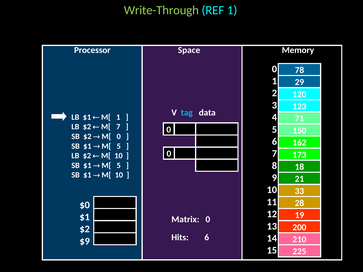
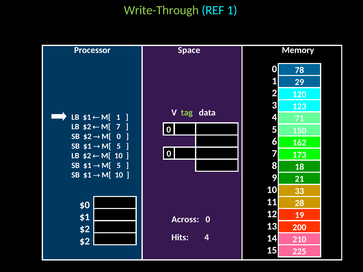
tag colour: light blue -> light green
Matrix: Matrix -> Across
Hits 6: 6 -> 4
$9 at (85, 241): $9 -> $2
